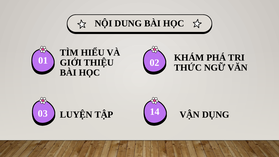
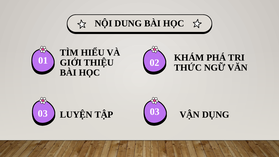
03 14: 14 -> 03
